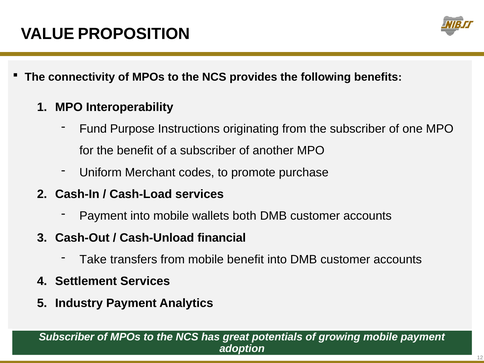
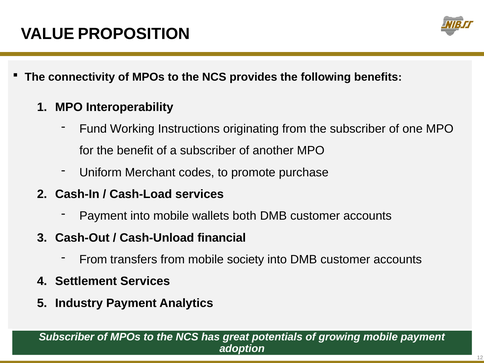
Purpose: Purpose -> Working
Take at (93, 260): Take -> From
mobile benefit: benefit -> society
